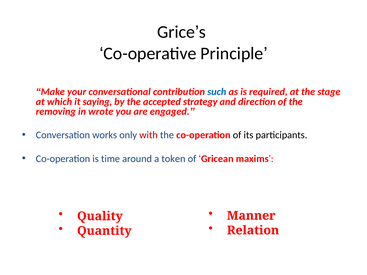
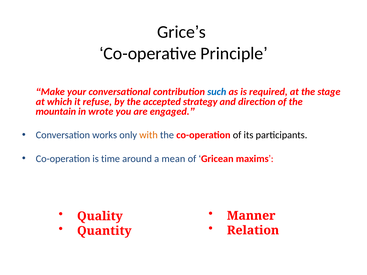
saying: saying -> refuse
removing: removing -> mountain
with colour: red -> orange
token: token -> mean
